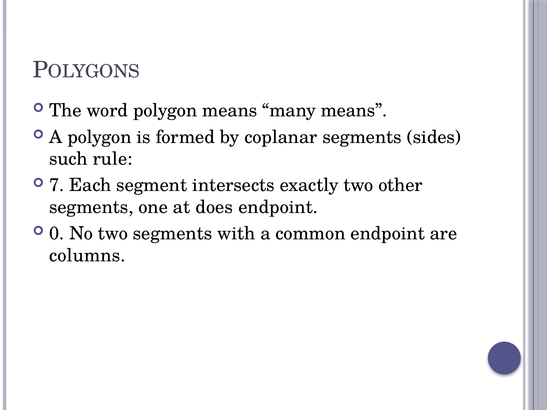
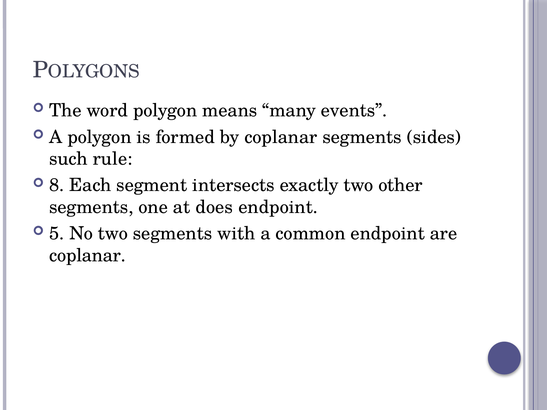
many means: means -> events
7: 7 -> 8
0: 0 -> 5
columns at (87, 256): columns -> coplanar
